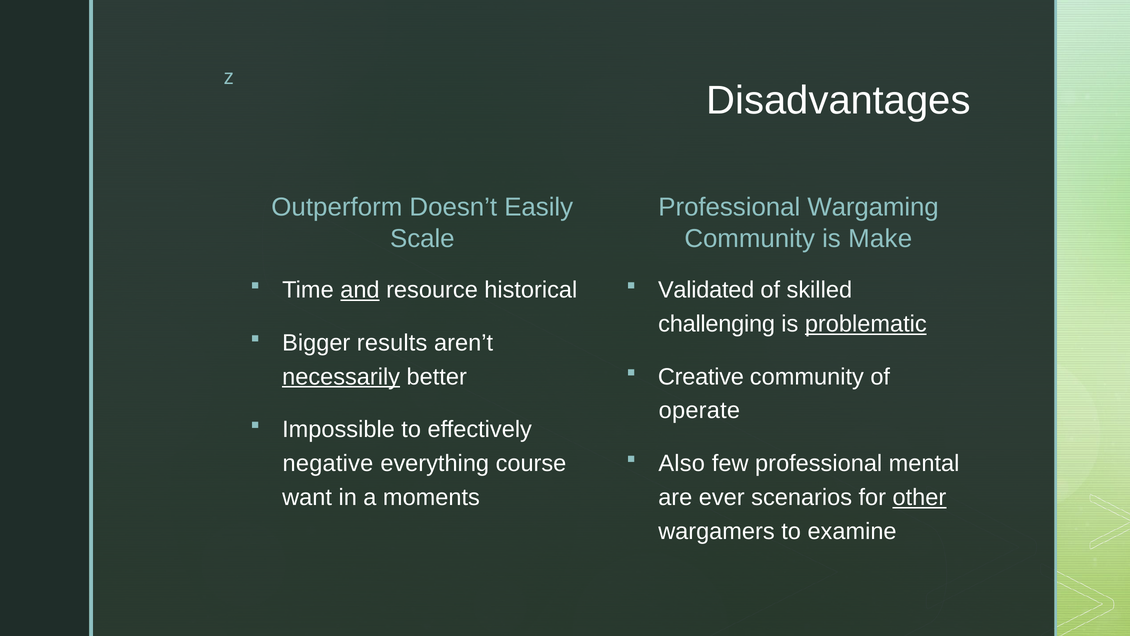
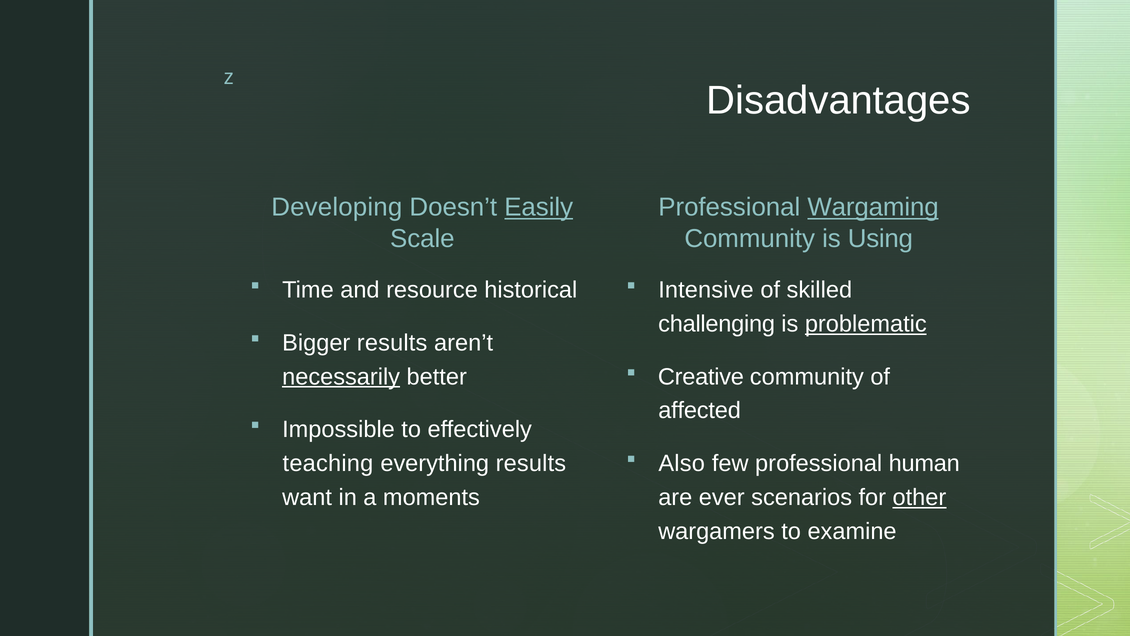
Outperform: Outperform -> Developing
Easily underline: none -> present
Wargaming underline: none -> present
Make: Make -> Using
and underline: present -> none
Validated: Validated -> Intensive
operate: operate -> affected
mental: mental -> human
negative: negative -> teaching
everything course: course -> results
